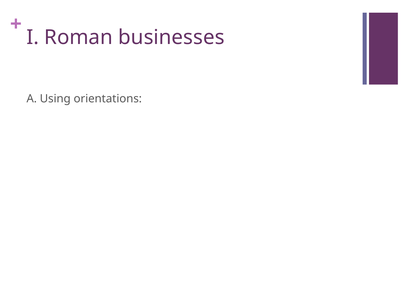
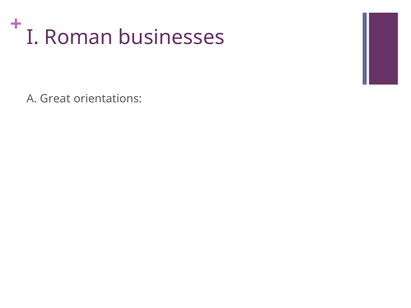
Using: Using -> Great
